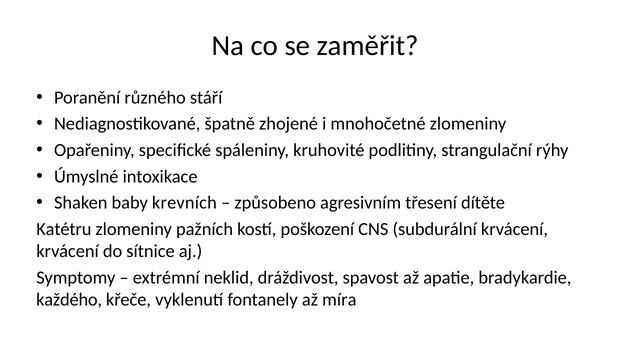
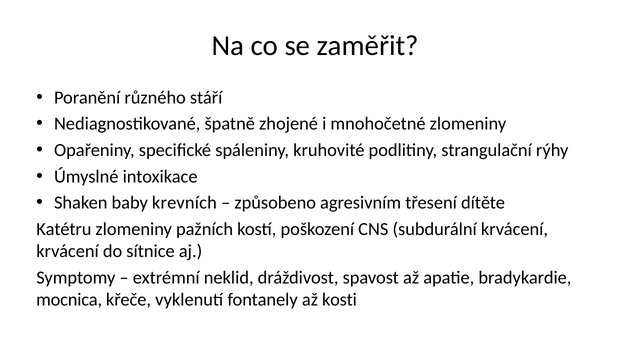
každého: každého -> mocnica
míra: míra -> kosti
